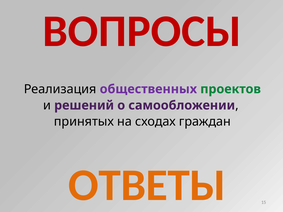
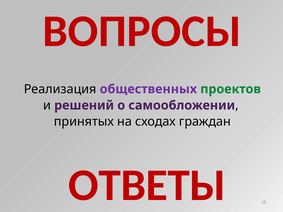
ОТВЕТЫ colour: orange -> red
